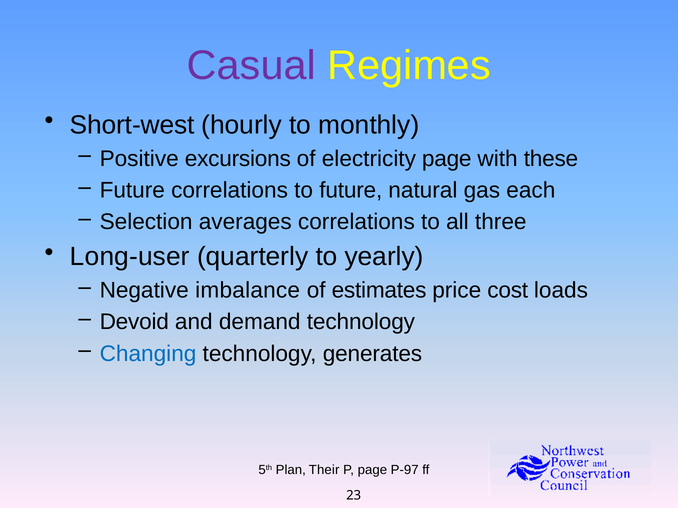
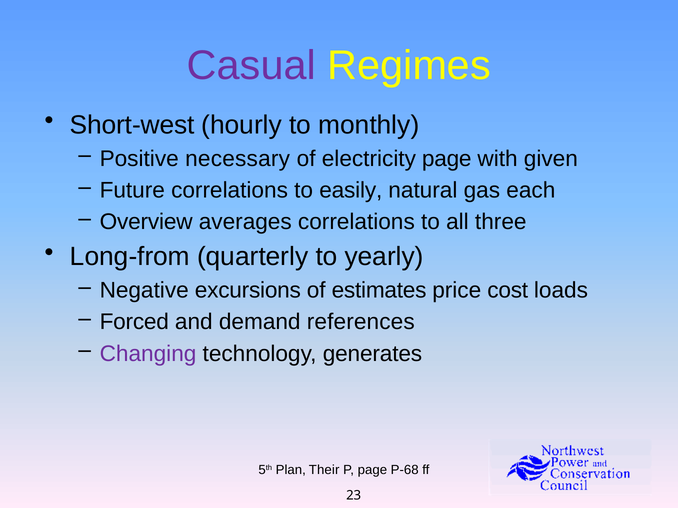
excursions: excursions -> necessary
these: these -> given
to future: future -> easily
Selection: Selection -> Overview
Long-user: Long-user -> Long-from
imbalance: imbalance -> excursions
Devoid: Devoid -> Forced
demand technology: technology -> references
Changing colour: blue -> purple
P-97: P-97 -> P-68
